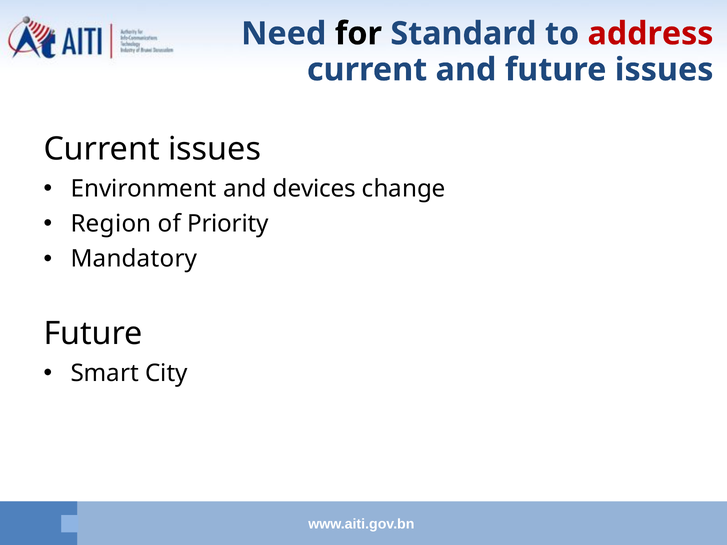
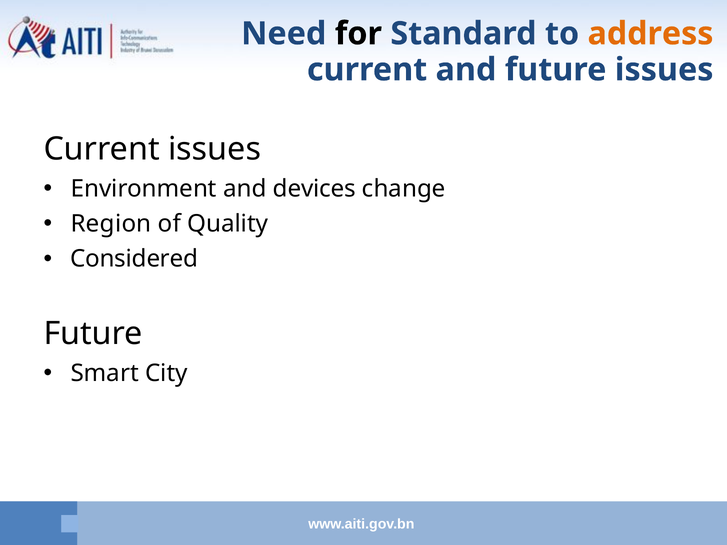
address colour: red -> orange
Priority: Priority -> Quality
Mandatory: Mandatory -> Considered
